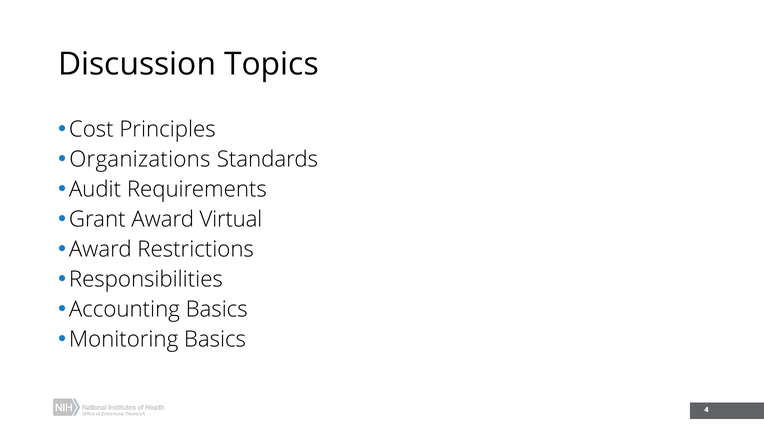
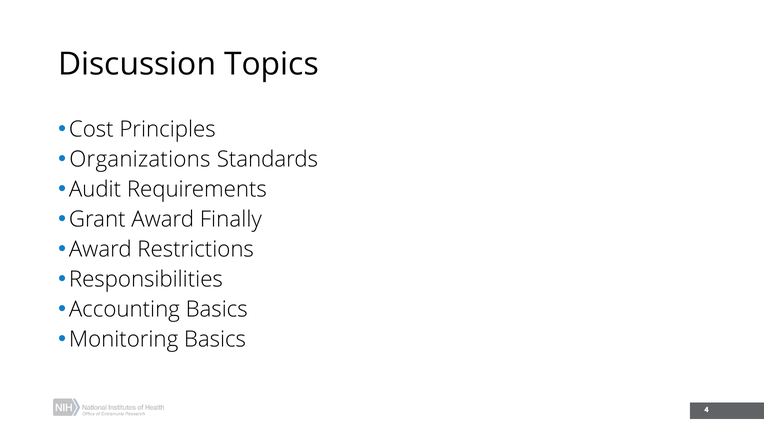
Virtual: Virtual -> Finally
